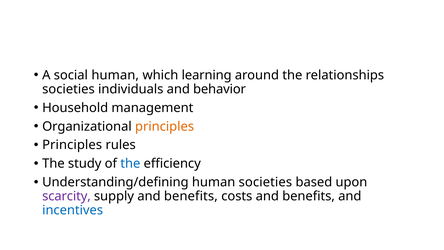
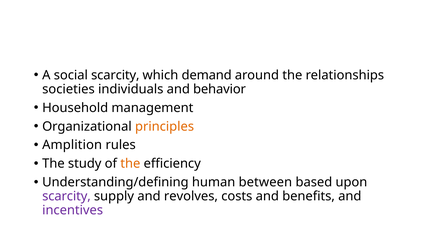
social human: human -> scarcity
learning: learning -> demand
Principles at (72, 145): Principles -> Amplition
the at (130, 164) colour: blue -> orange
human societies: societies -> between
supply and benefits: benefits -> revolves
incentives colour: blue -> purple
